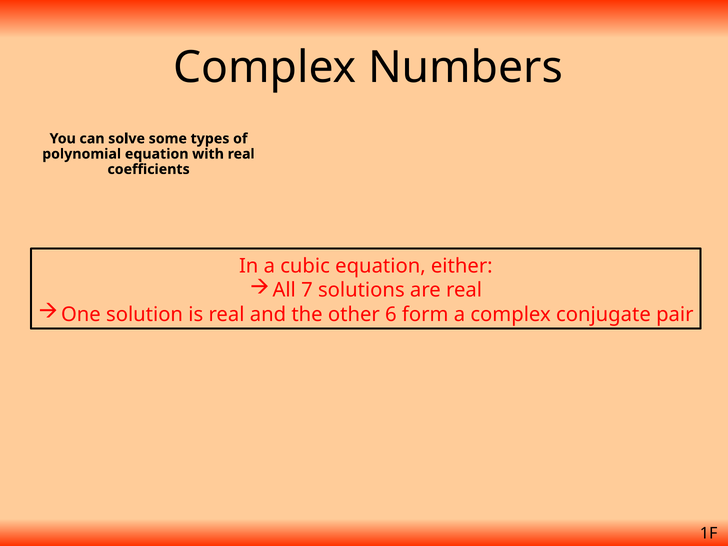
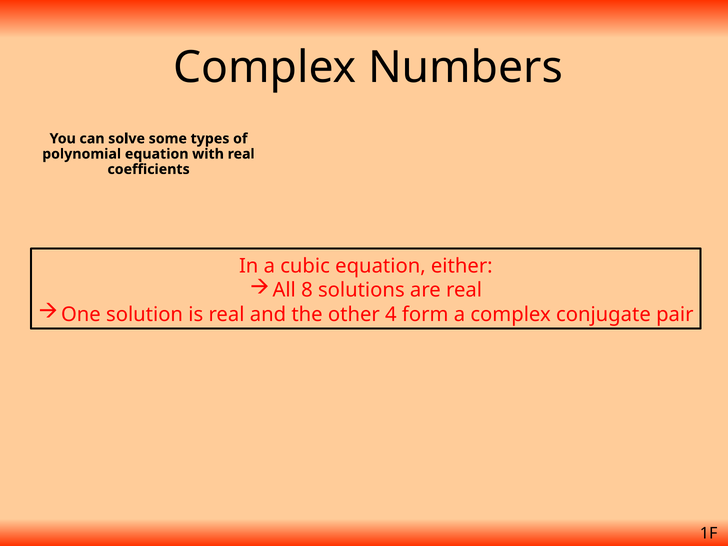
7: 7 -> 8
6: 6 -> 4
